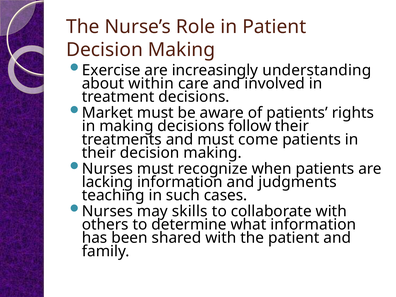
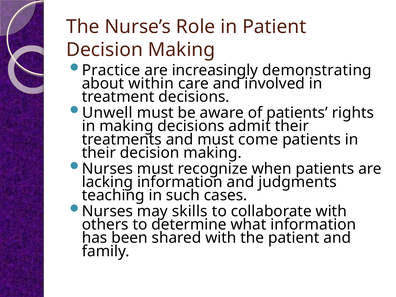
Exercise: Exercise -> Practice
understanding: understanding -> demonstrating
Market: Market -> Unwell
follow: follow -> admit
